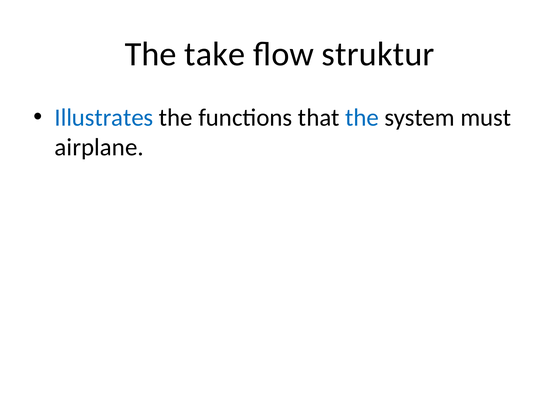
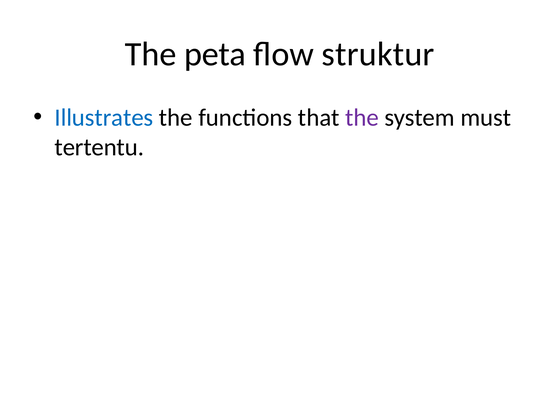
take: take -> peta
the at (362, 117) colour: blue -> purple
airplane: airplane -> tertentu
